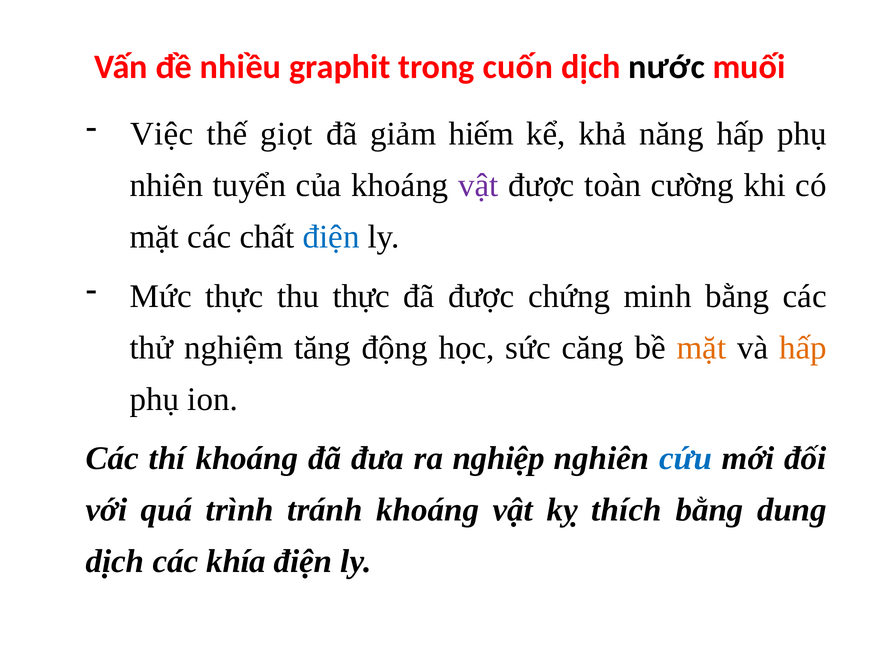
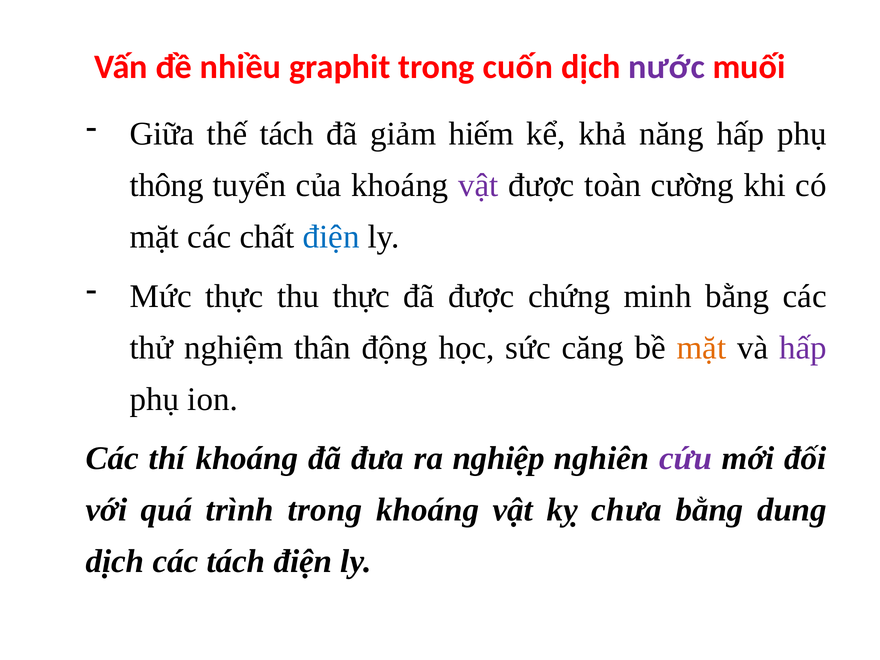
nước colour: black -> purple
Việc: Việc -> Giữa
thế giọt: giọt -> tách
nhiên: nhiên -> thông
tăng: tăng -> thân
hấp at (803, 348) colour: orange -> purple
cứu colour: blue -> purple
trình tránh: tránh -> trong
thích: thích -> chưa
các khía: khía -> tách
